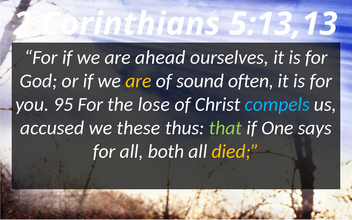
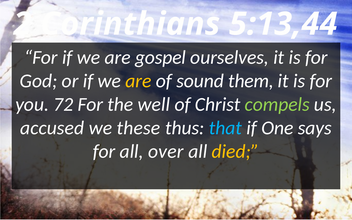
5:13,13: 5:13,13 -> 5:13,44
ahead: ahead -> gospel
often: often -> them
95: 95 -> 72
lose: lose -> well
compels colour: light blue -> light green
that colour: light green -> light blue
both: both -> over
